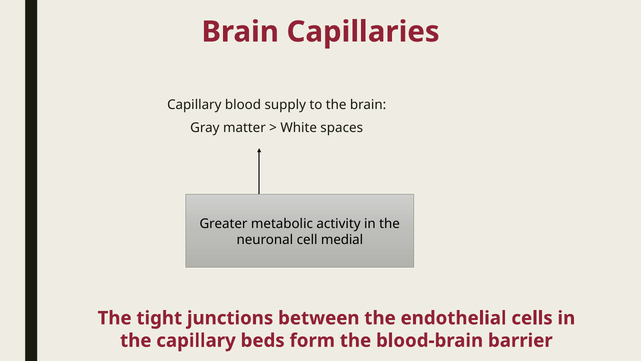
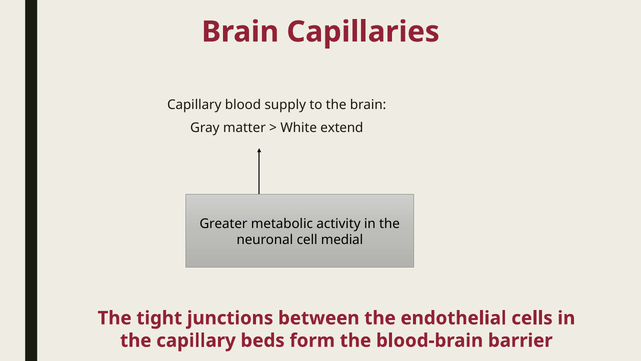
spaces: spaces -> extend
